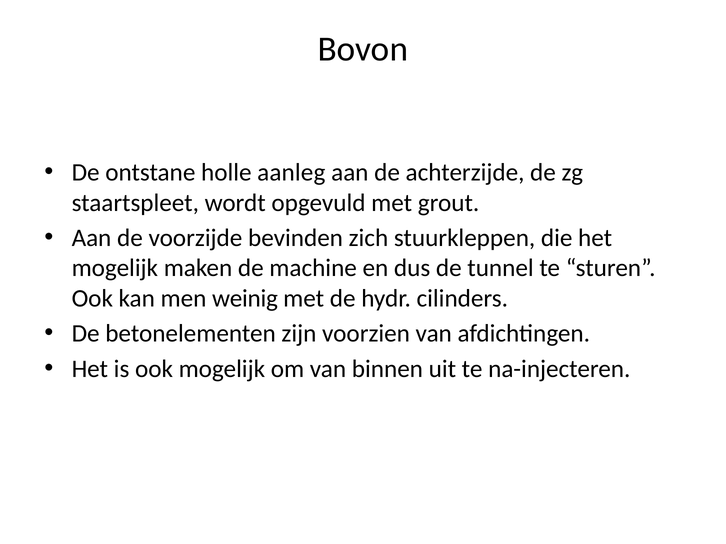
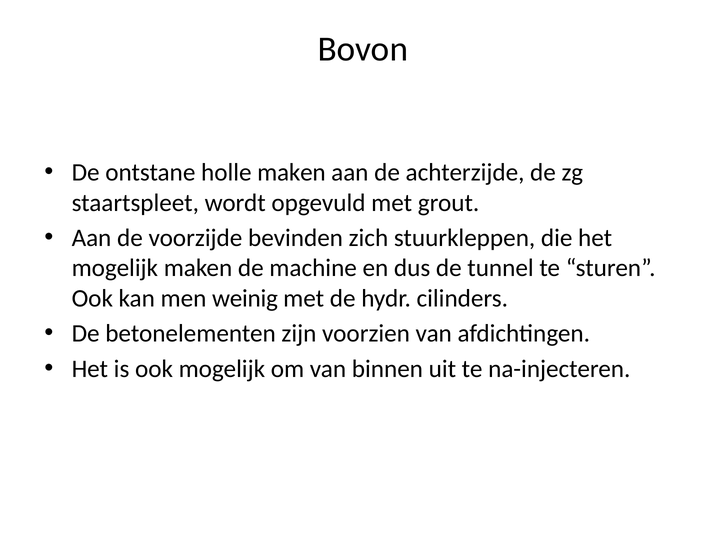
holle aanleg: aanleg -> maken
